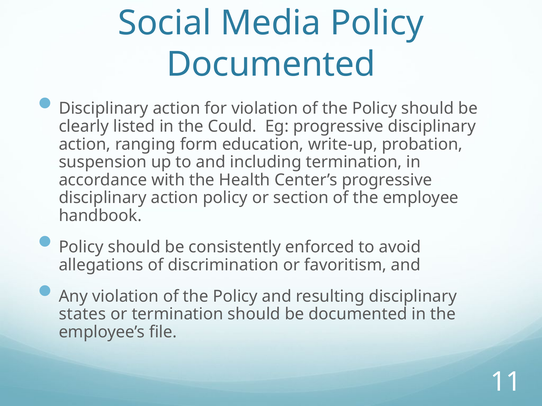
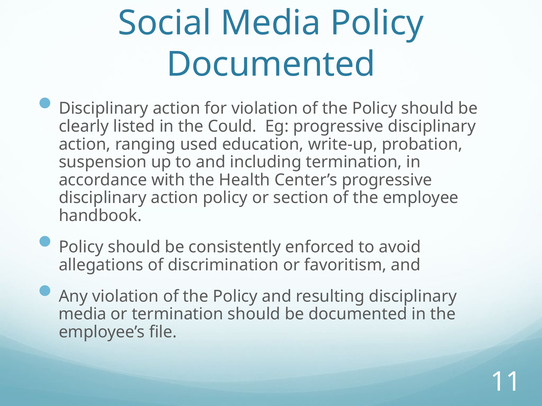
form: form -> used
states at (82, 315): states -> media
